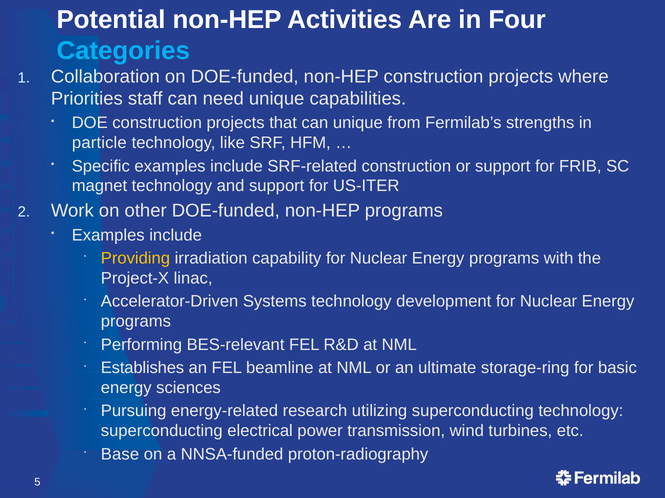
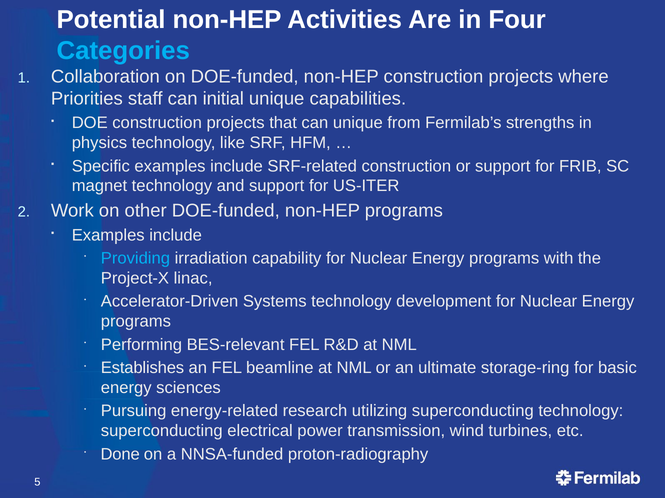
need: need -> initial
particle: particle -> physics
Providing colour: yellow -> light blue
Base: Base -> Done
